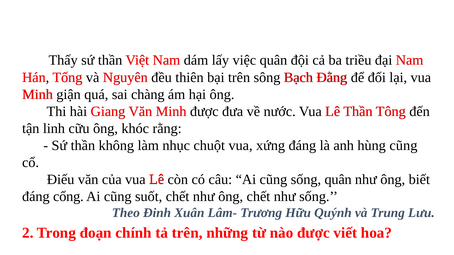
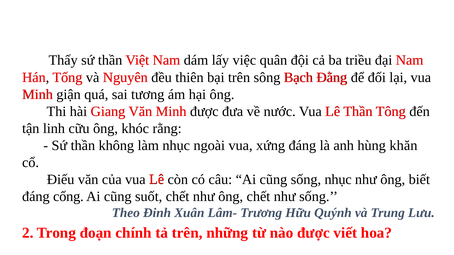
chàng: chàng -> tương
chuột: chuột -> ngoài
hùng cũng: cũng -> khăn
sống quân: quân -> nhục
